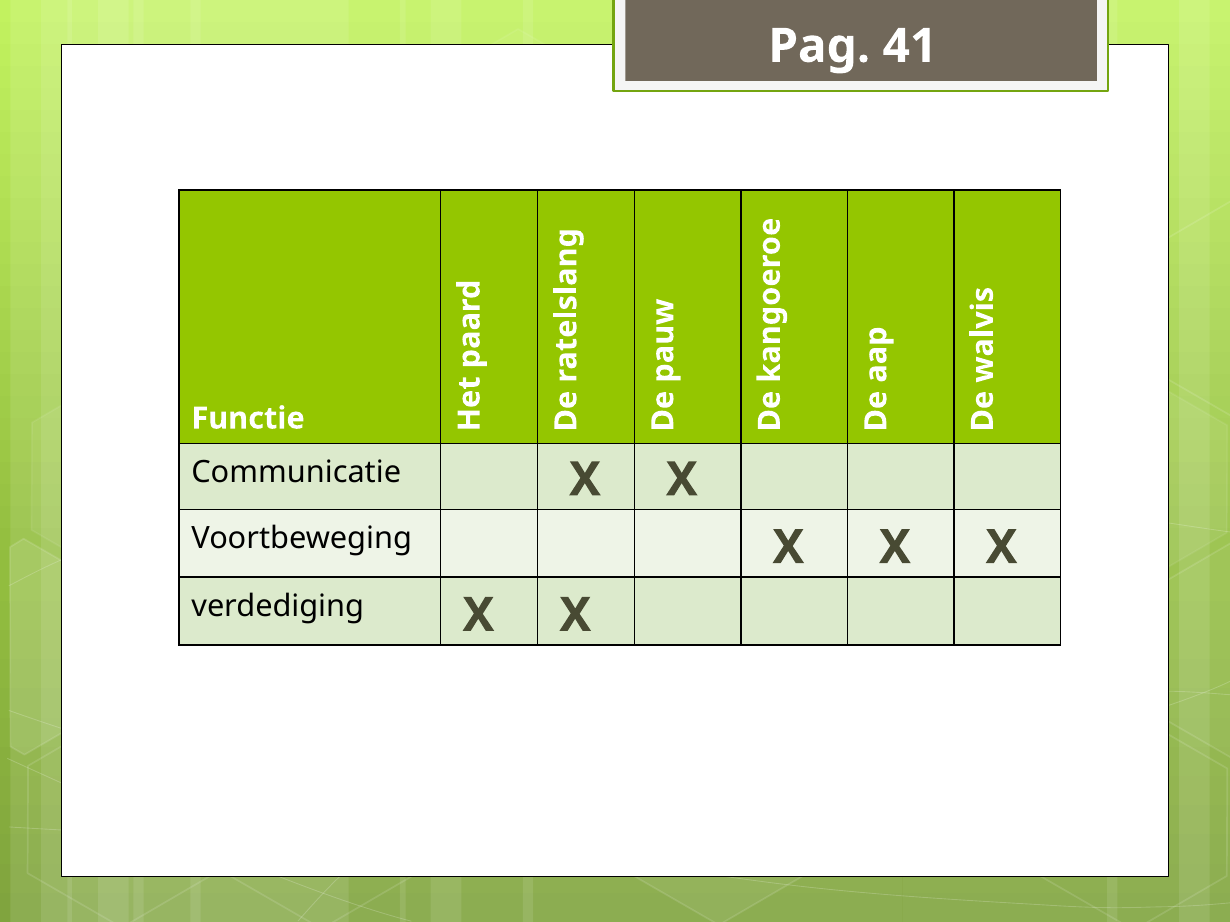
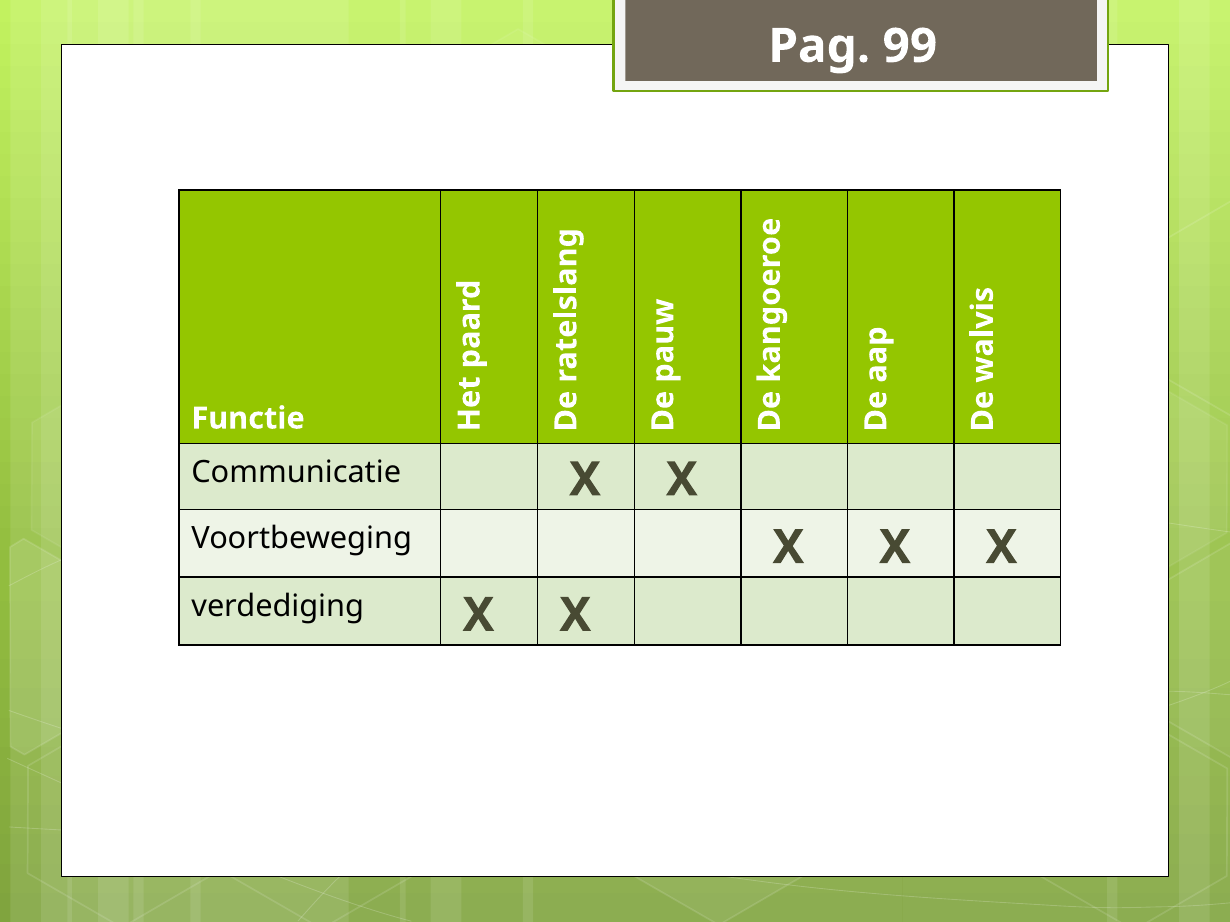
41: 41 -> 99
